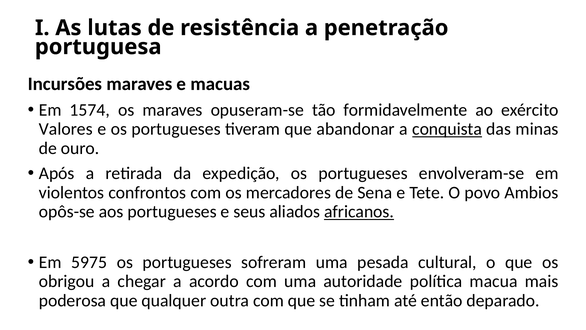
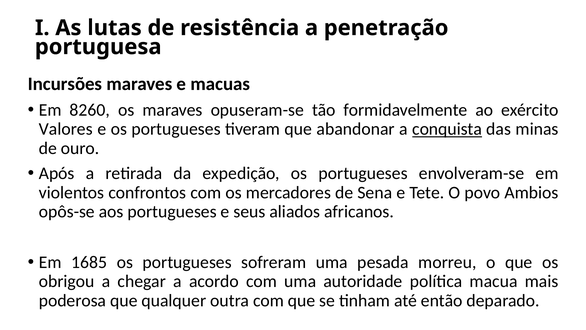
1574: 1574 -> 8260
africanos underline: present -> none
5975: 5975 -> 1685
cultural: cultural -> morreu
